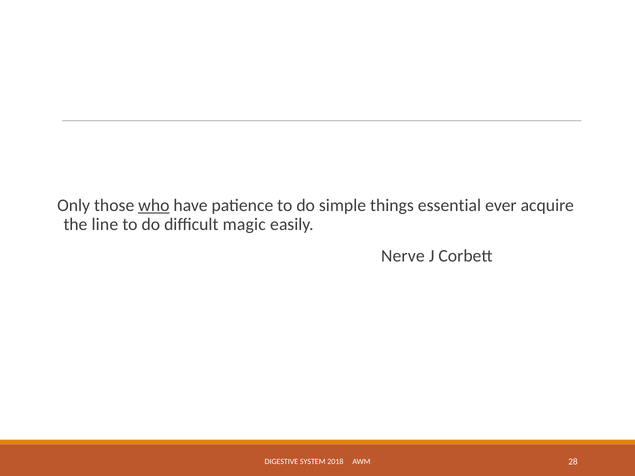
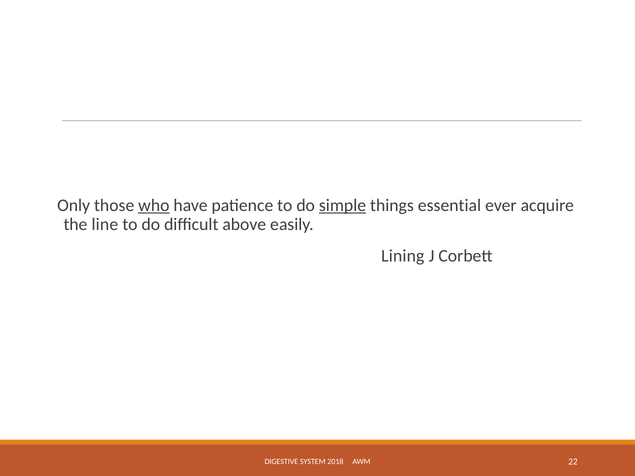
simple underline: none -> present
magic: magic -> above
Nerve: Nerve -> Lining
28: 28 -> 22
